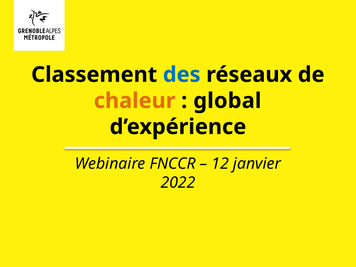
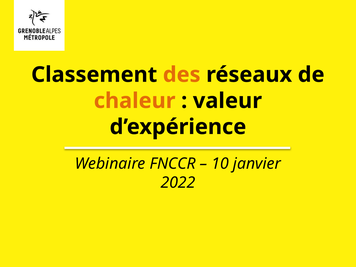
des colour: blue -> orange
global: global -> valeur
12: 12 -> 10
